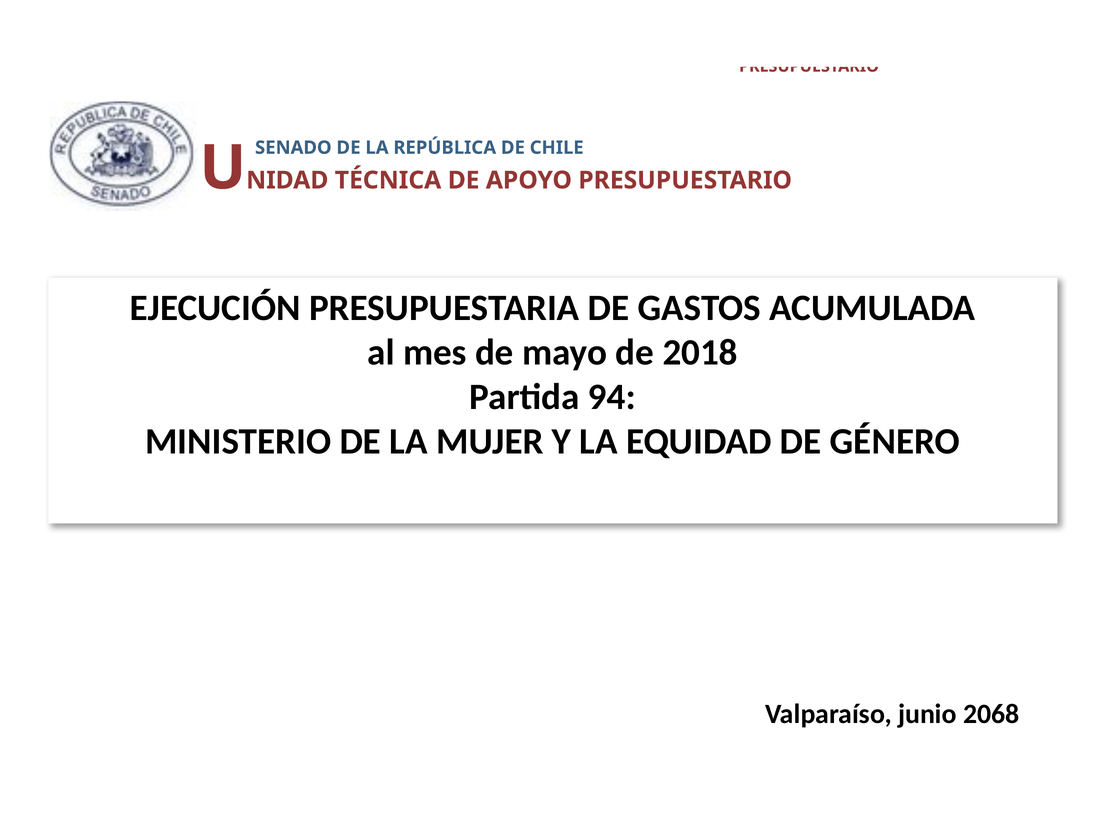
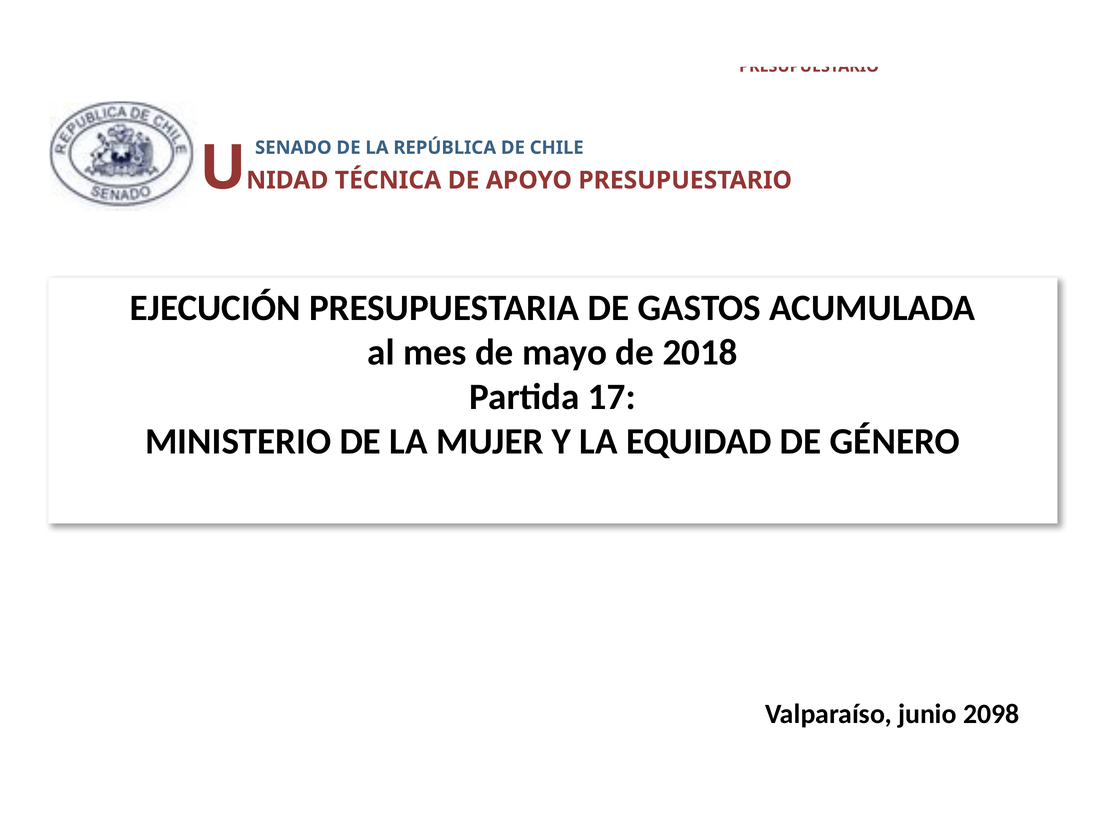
94: 94 -> 17
2068: 2068 -> 2098
